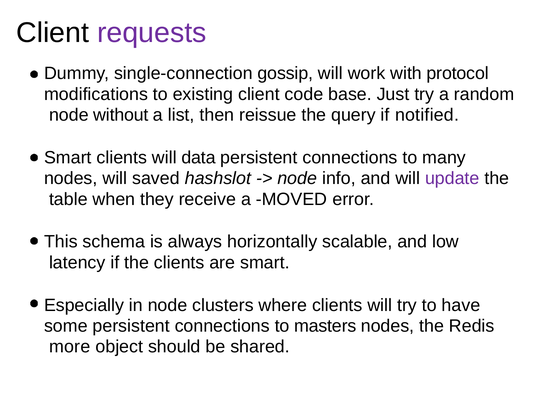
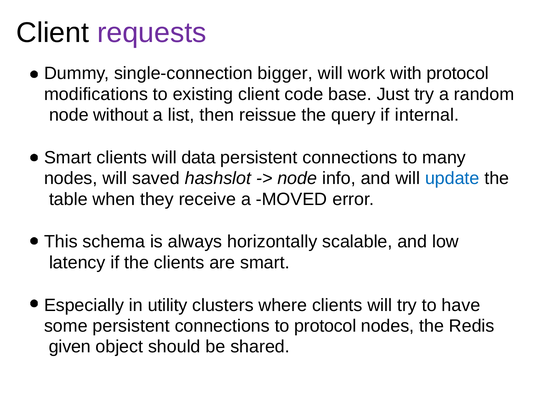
gossip: gossip -> bigger
notified: notified -> internal
update colour: purple -> blue
in node: node -> utility
to masters: masters -> protocol
more: more -> given
